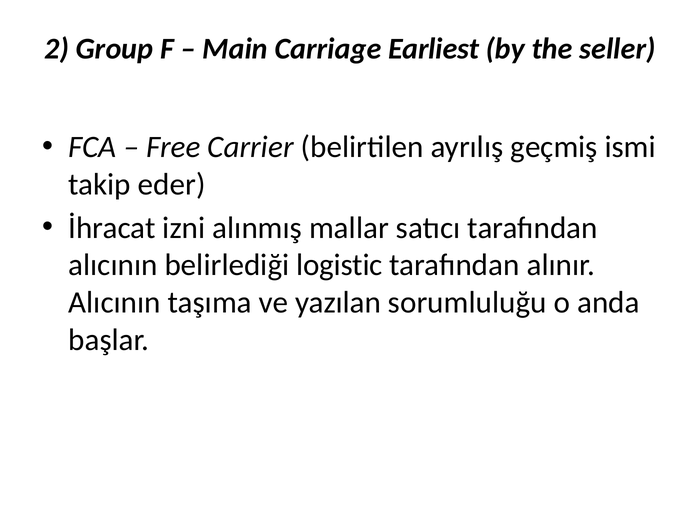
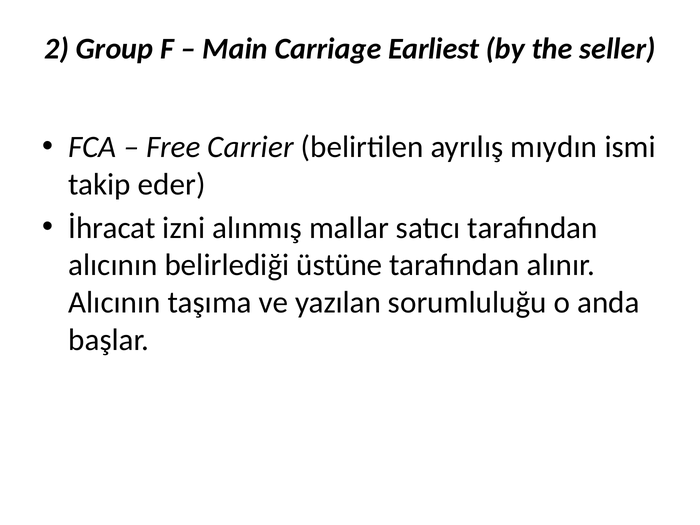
geçmiş: geçmiş -> mıydın
logistic: logistic -> üstüne
